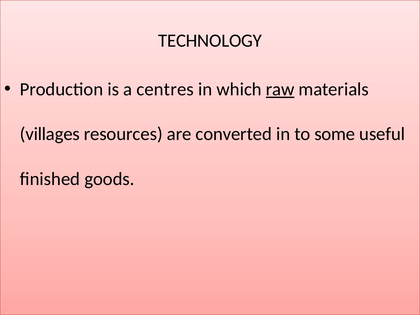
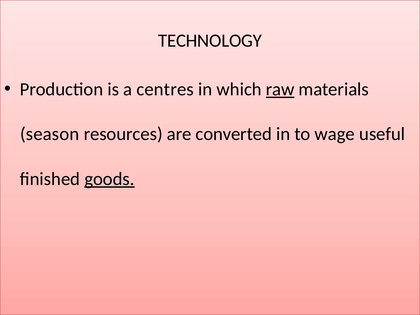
villages: villages -> season
some: some -> wage
goods underline: none -> present
